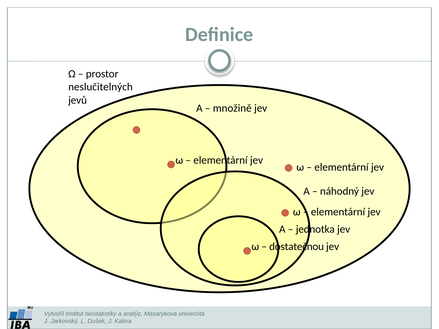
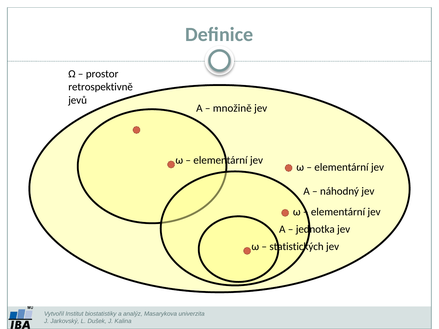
neslučitelných: neslučitelných -> retrospektivně
dostatečnou: dostatečnou -> statistických
